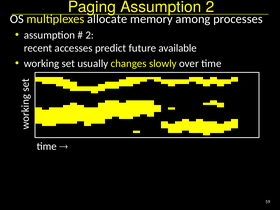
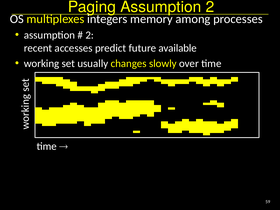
allocate: allocate -> integers
